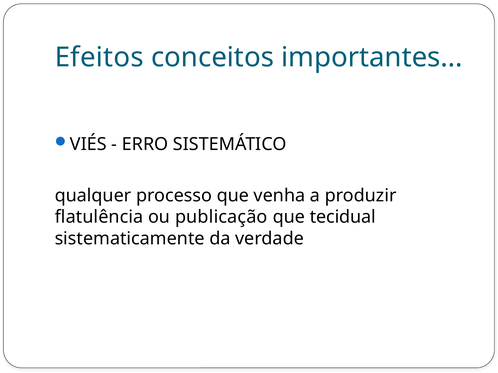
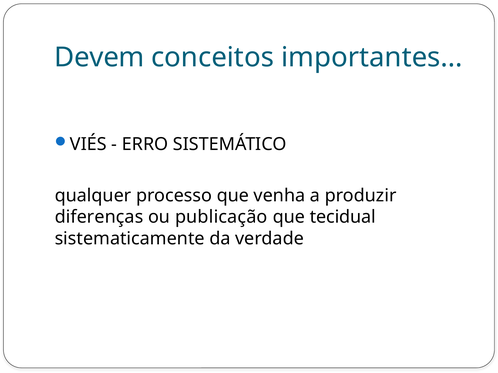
Efeitos: Efeitos -> Devem
flatulência: flatulência -> diferenças
